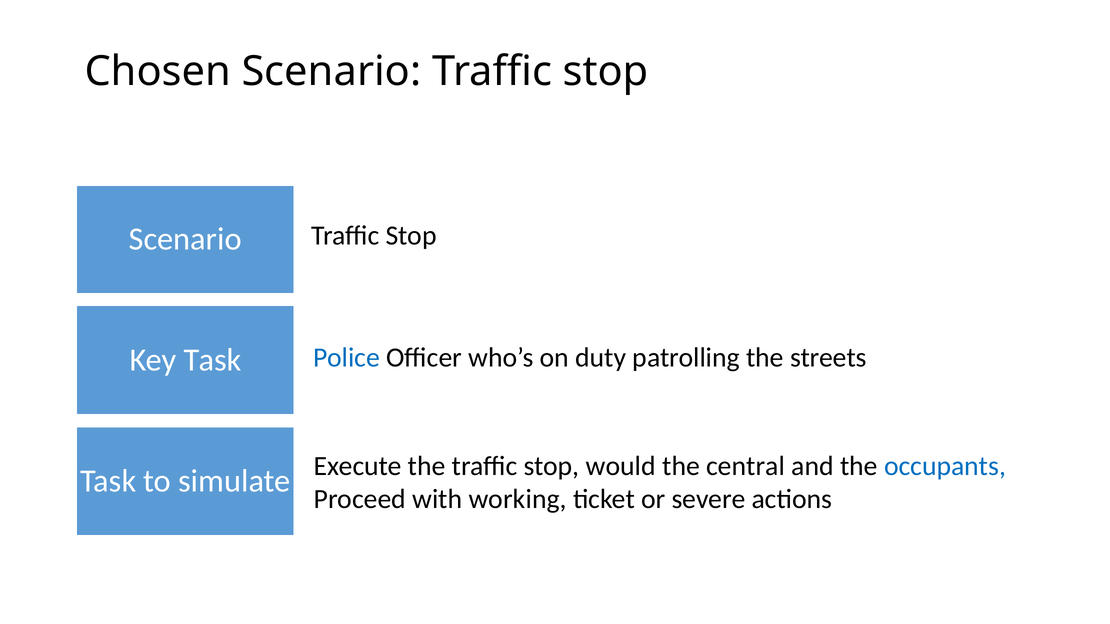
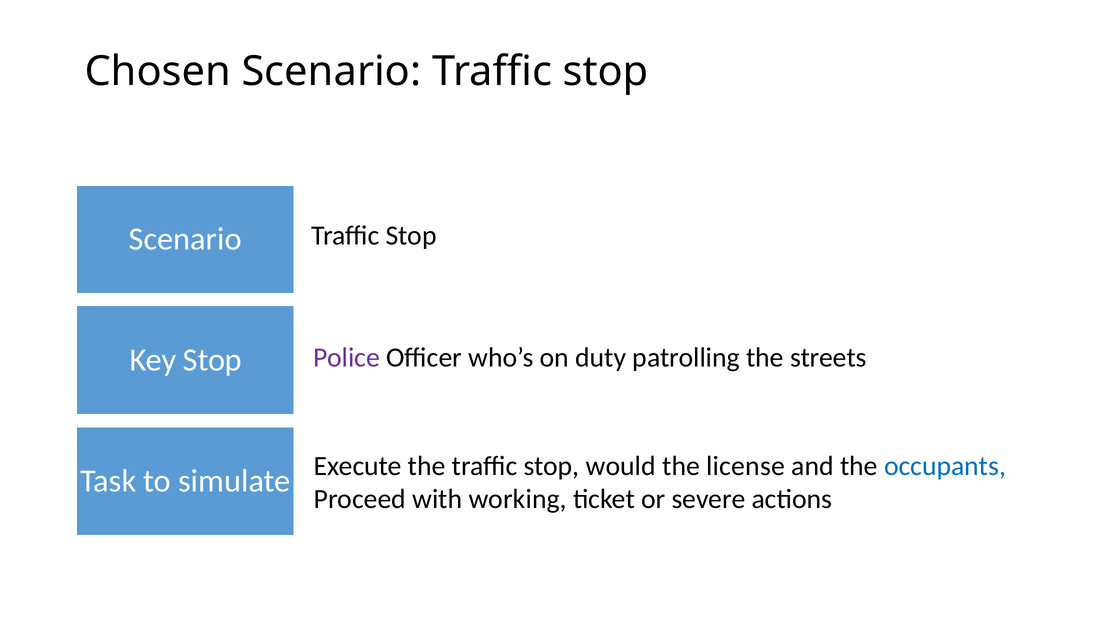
Police colour: blue -> purple
Key Task: Task -> Stop
central: central -> license
